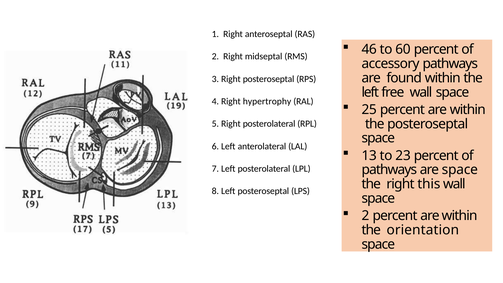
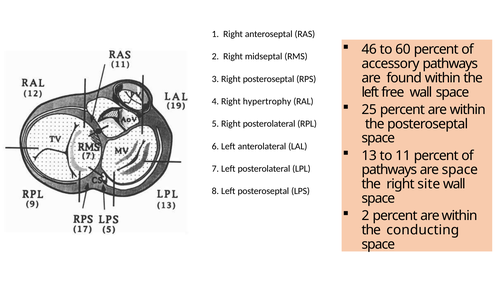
23: 23 -> 11
this: this -> site
orientation: orientation -> conducting
